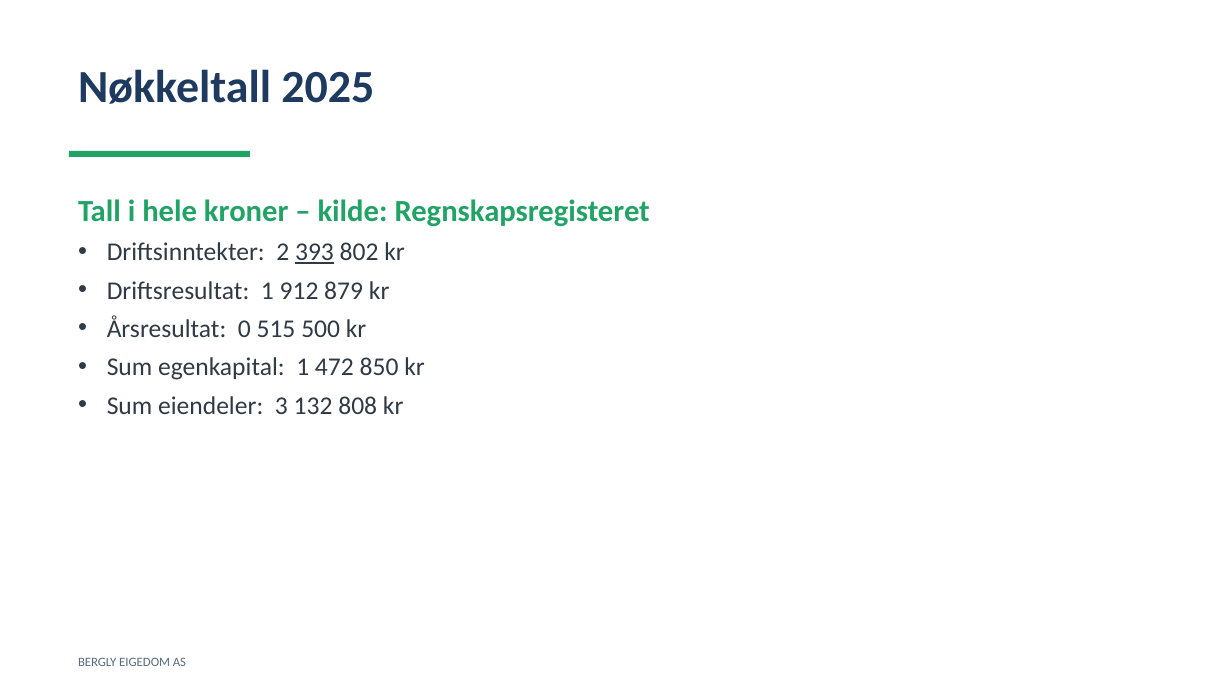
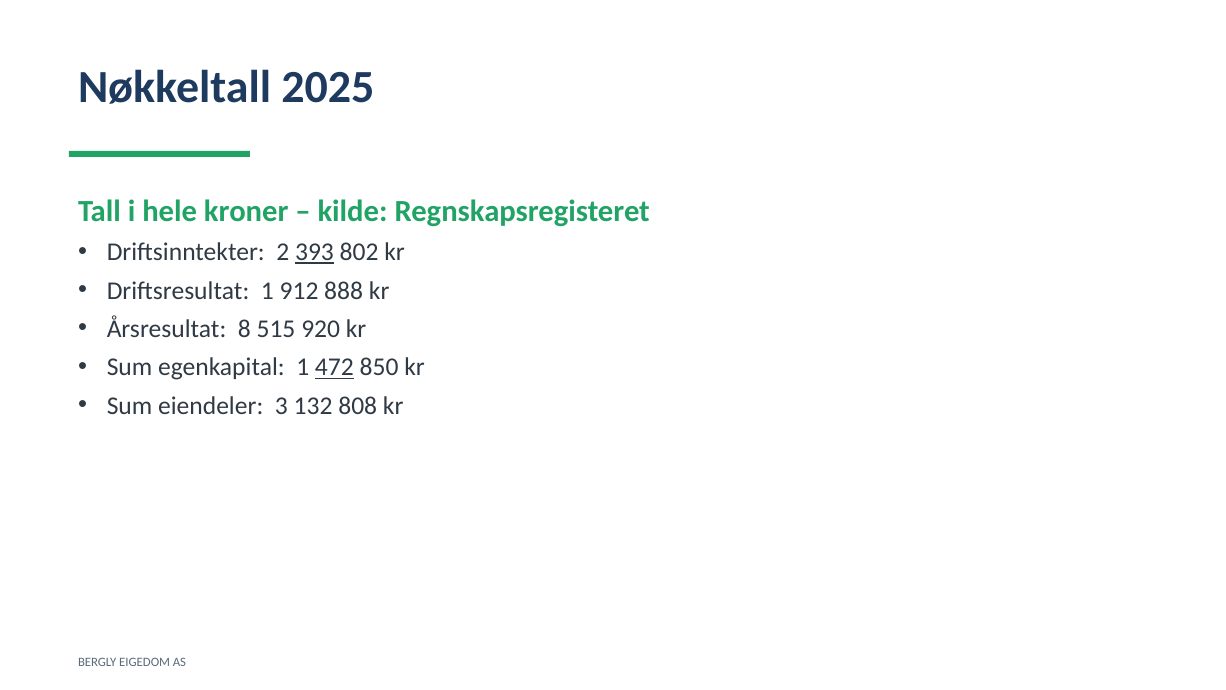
879: 879 -> 888
0: 0 -> 8
500: 500 -> 920
472 underline: none -> present
